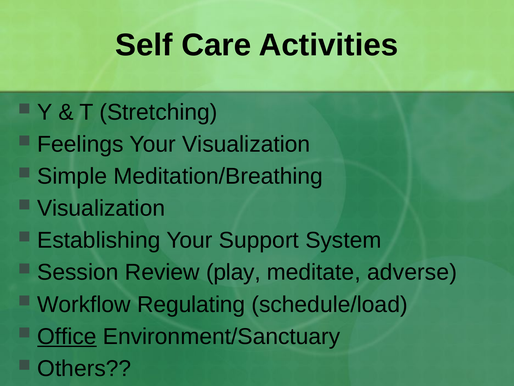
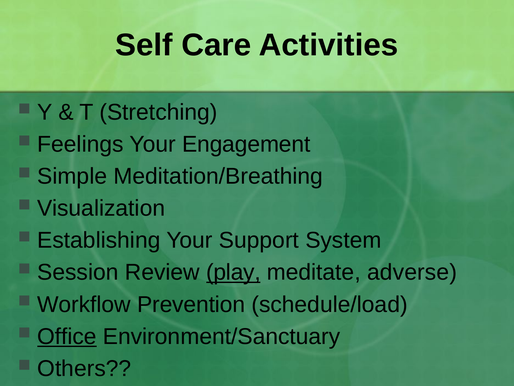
Your Visualization: Visualization -> Engagement
play underline: none -> present
Regulating: Regulating -> Prevention
